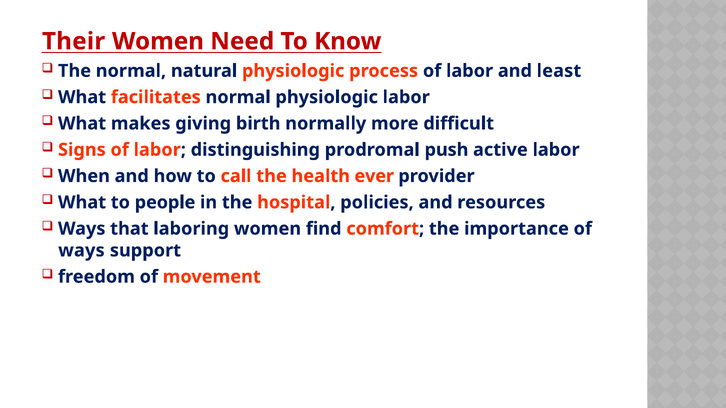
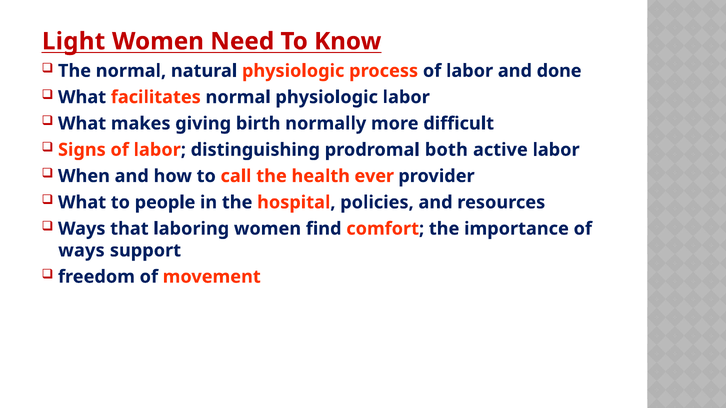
Their: Their -> Light
least: least -> done
push: push -> both
